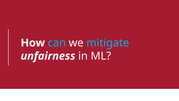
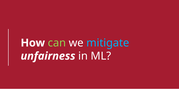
can colour: light blue -> light green
